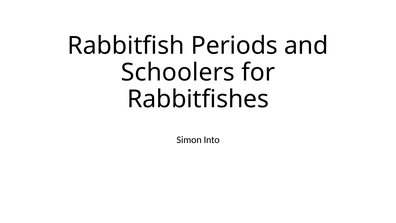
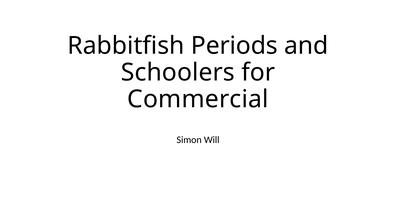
Rabbitfishes: Rabbitfishes -> Commercial
Into: Into -> Will
